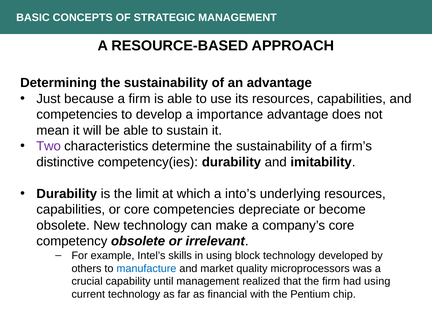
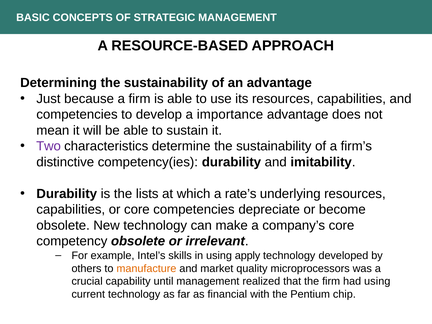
limit: limit -> lists
into’s: into’s -> rate’s
block: block -> apply
manufacture colour: blue -> orange
